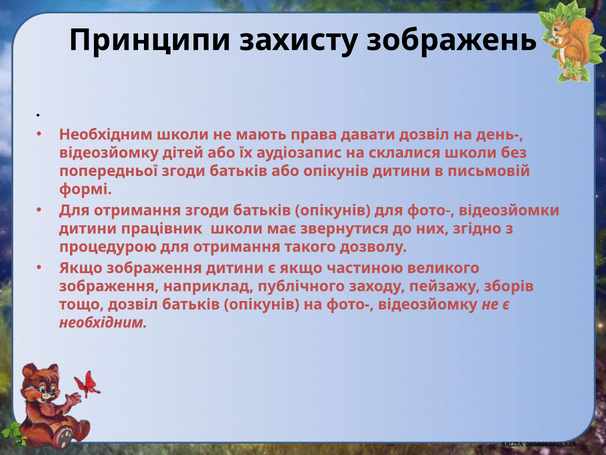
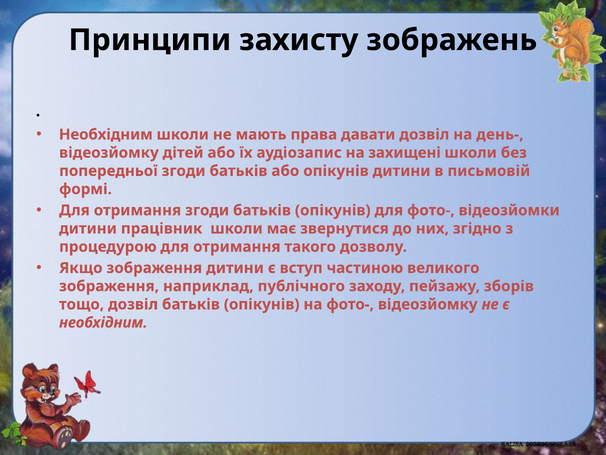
склалися: склалися -> захищені
є якщо: якщо -> вступ
